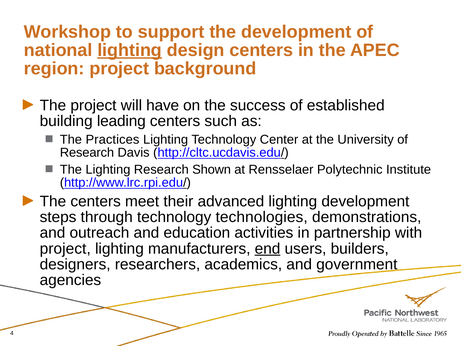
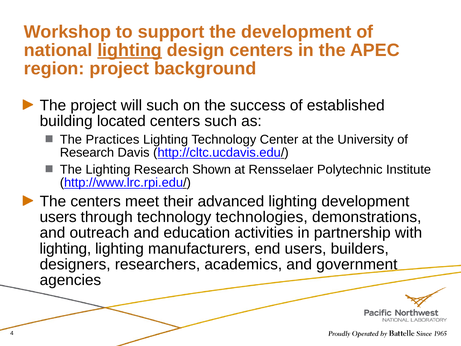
will have: have -> such
leading: leading -> located
steps at (58, 217): steps -> users
project at (65, 248): project -> lighting
end underline: present -> none
